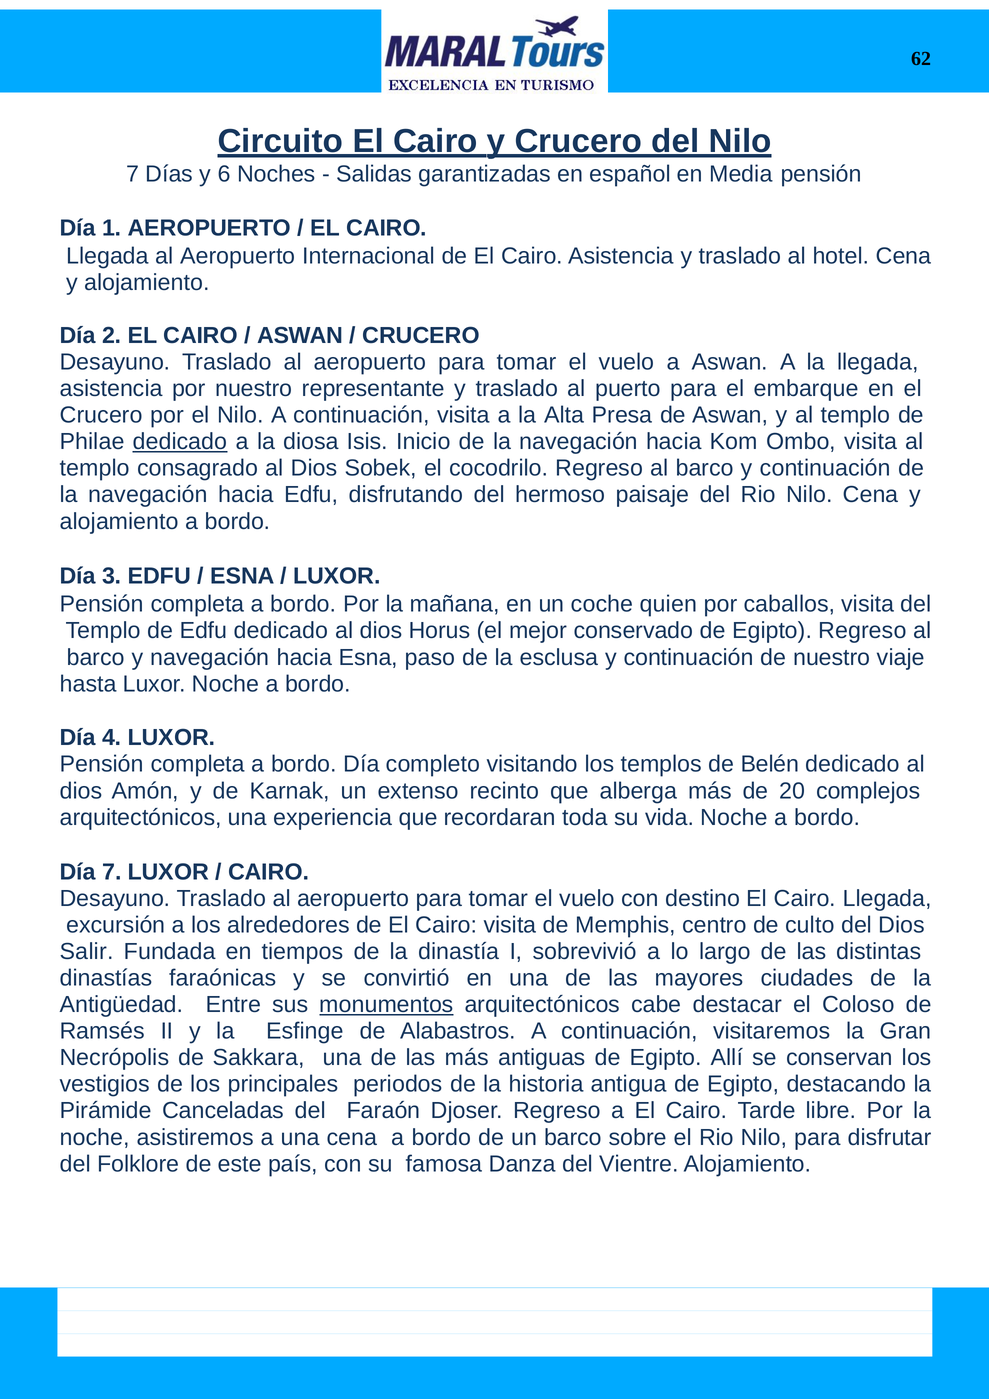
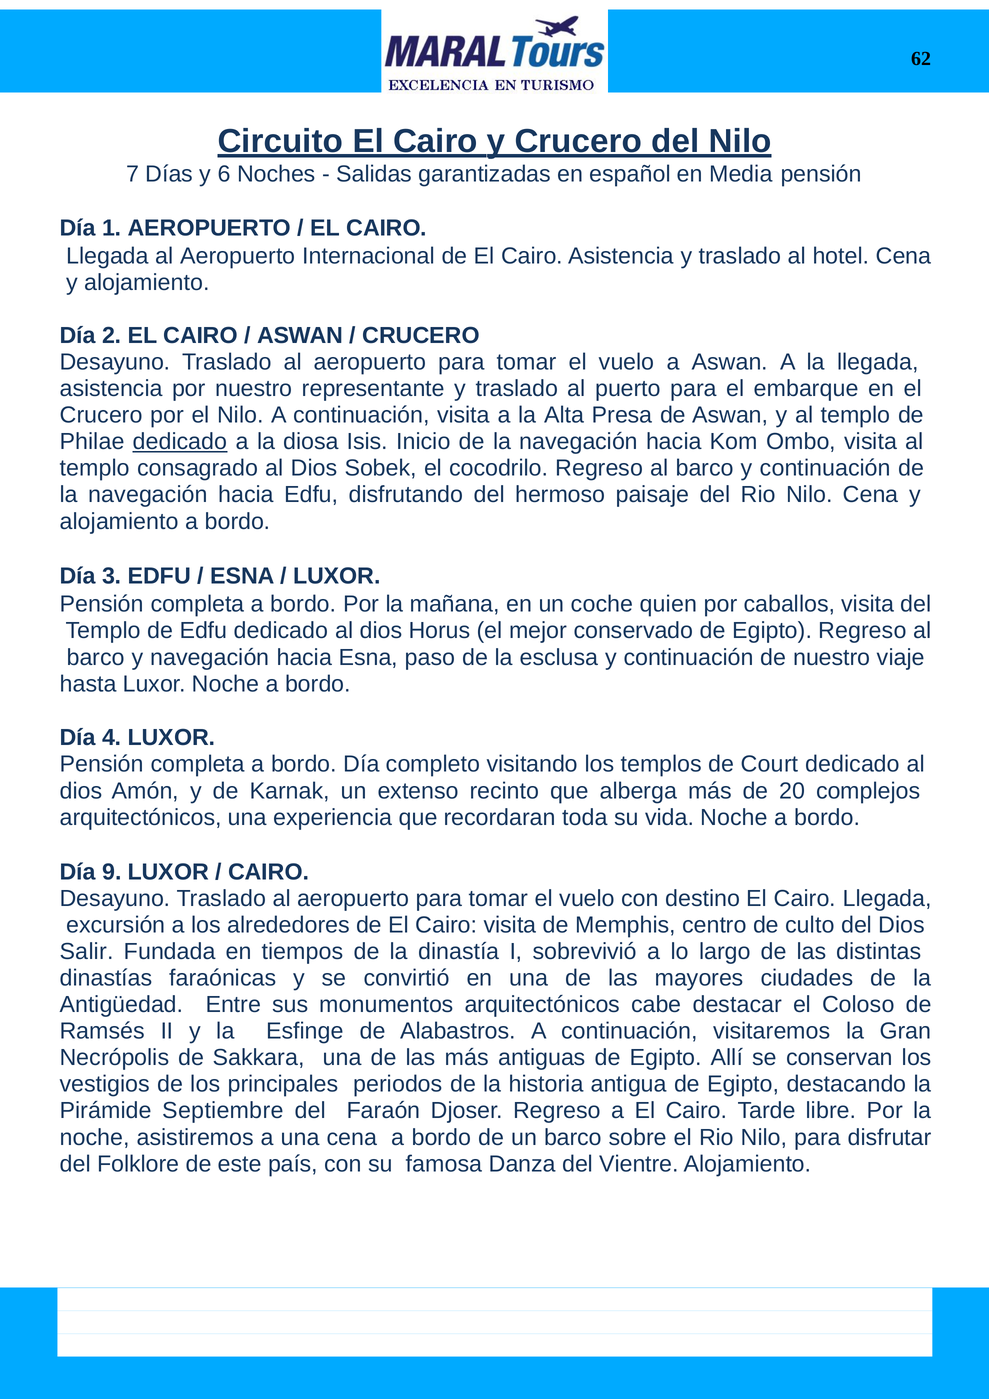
Belén: Belén -> Court
Día 7: 7 -> 9
monumentos underline: present -> none
Canceladas: Canceladas -> Septiembre
